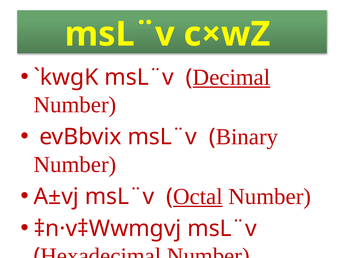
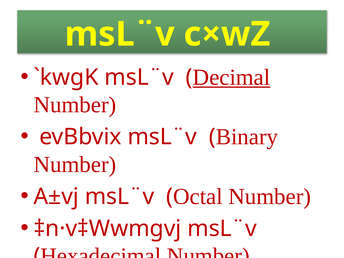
Octal underline: present -> none
